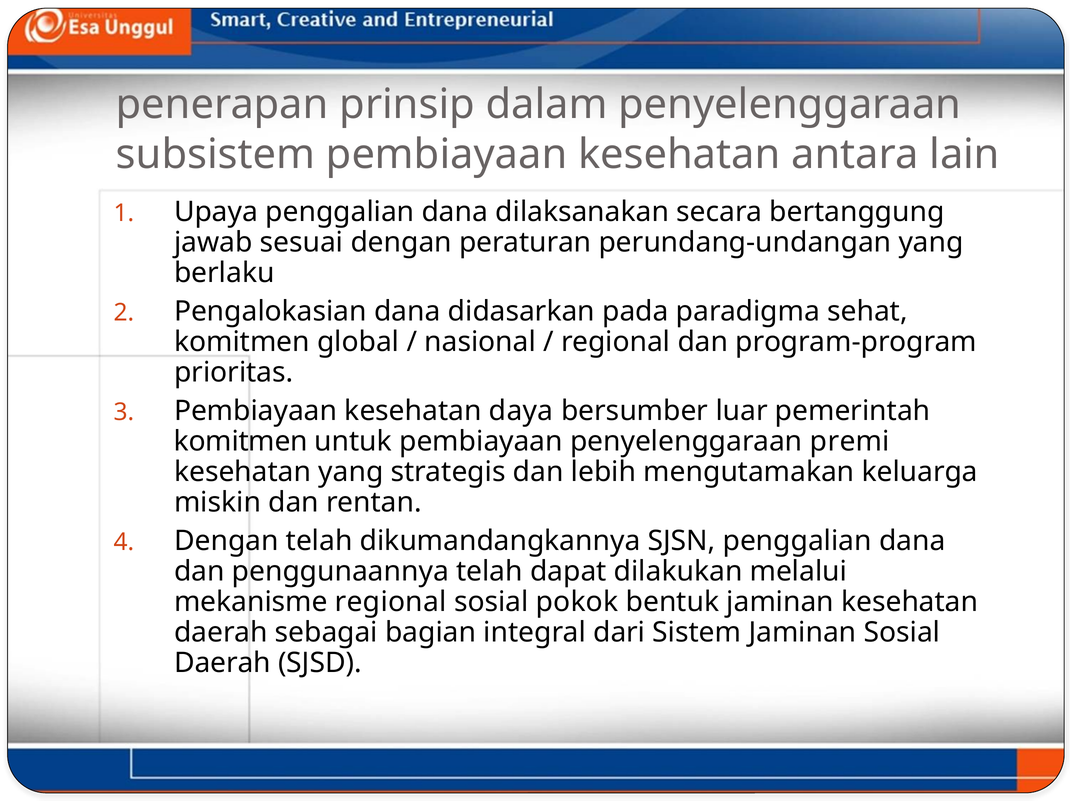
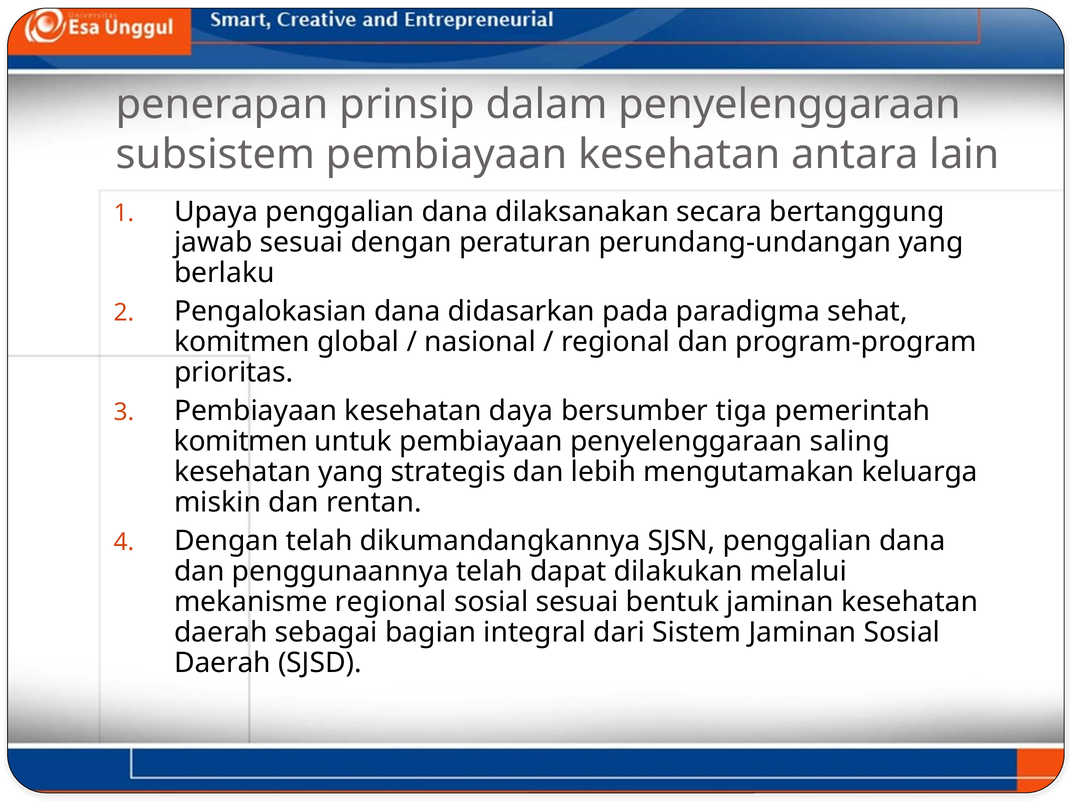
luar: luar -> tiga
premi: premi -> saling
sosial pokok: pokok -> sesuai
